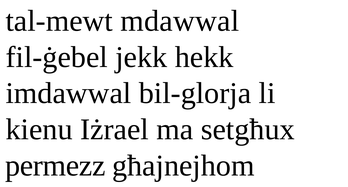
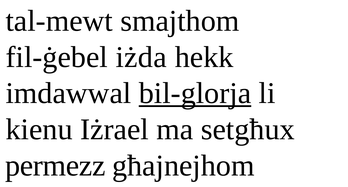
mdawwal: mdawwal -> smajthom
jekk: jekk -> iżda
bil-glorja underline: none -> present
